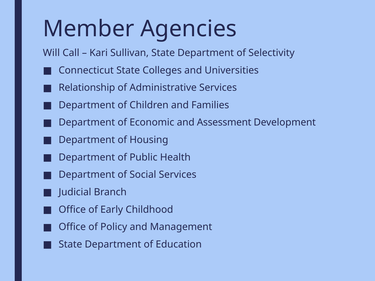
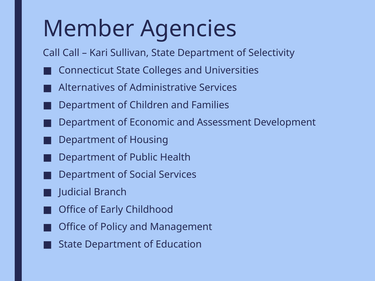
Will at (51, 53): Will -> Call
Relationship: Relationship -> Alternatives
